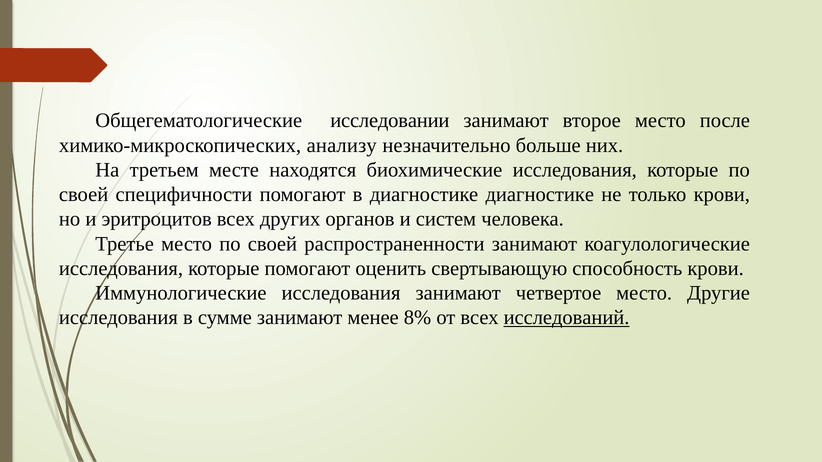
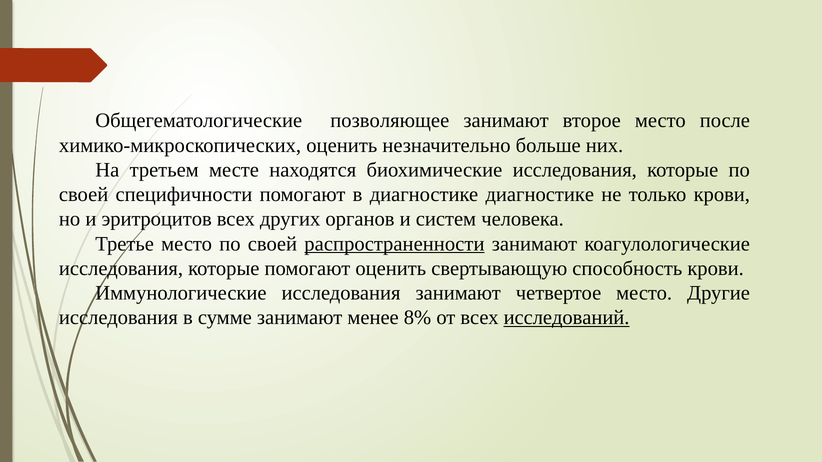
исследовании: исследовании -> позволяющее
химико-микроскопических анализу: анализу -> оценить
распространенности underline: none -> present
